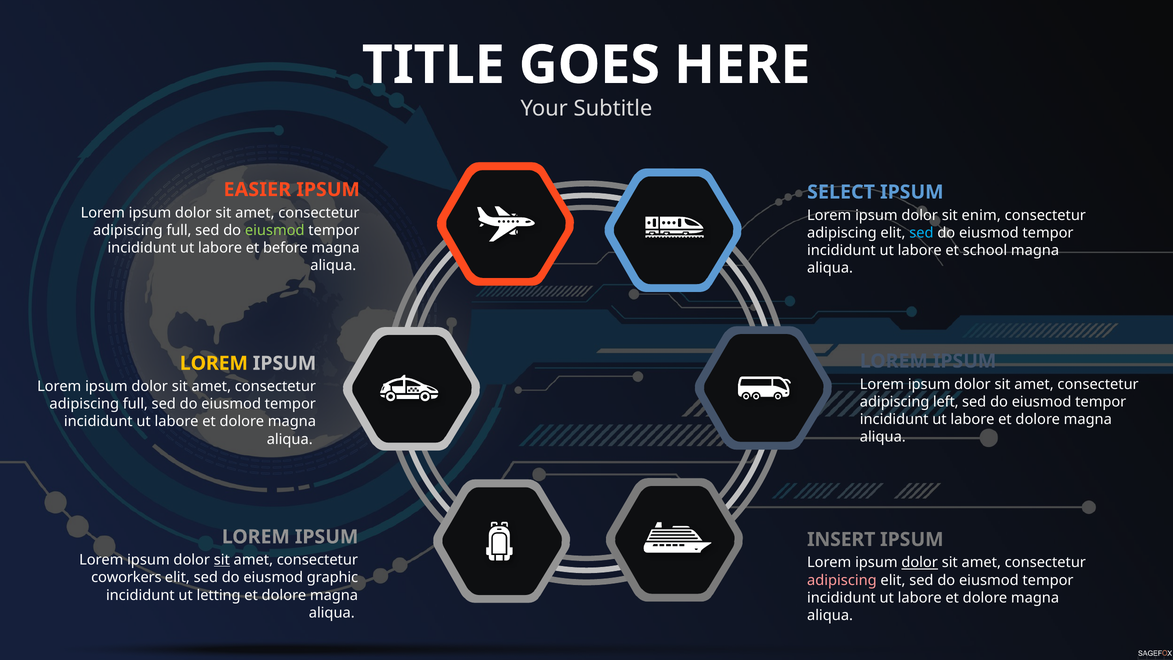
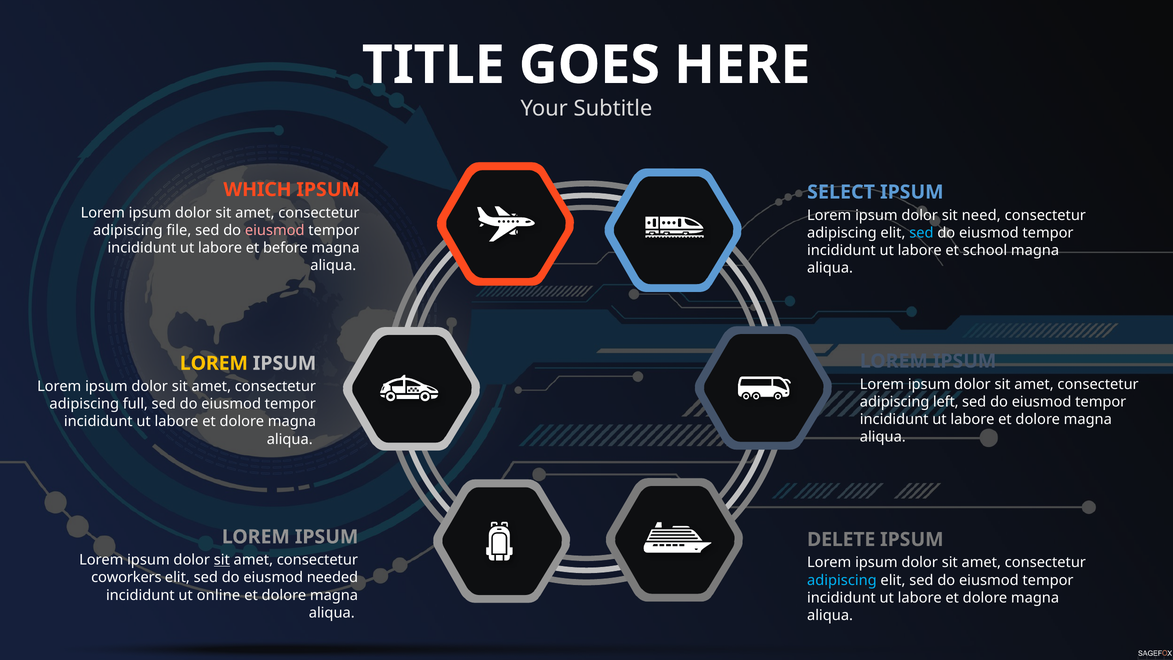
EASIER: EASIER -> WHICH
enim: enim -> need
full at (179, 230): full -> file
eiusmod at (275, 230) colour: light green -> pink
INSERT: INSERT -> DELETE
dolor at (920, 562) underline: present -> none
graphic: graphic -> needed
adipiscing at (842, 580) colour: pink -> light blue
letting: letting -> online
